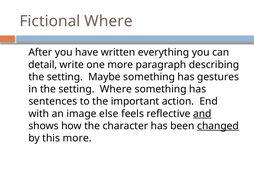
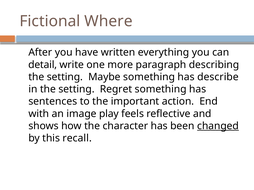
gestures: gestures -> describe
setting Where: Where -> Regret
else: else -> play
and underline: present -> none
this more: more -> recall
